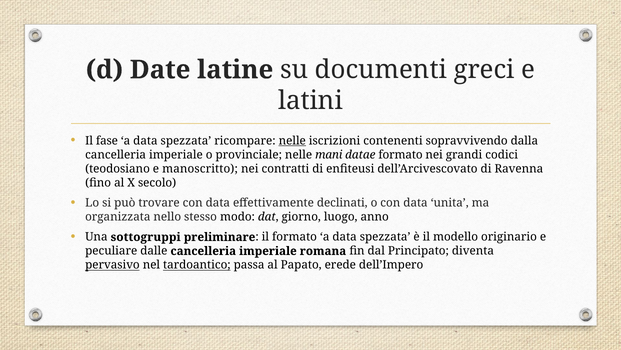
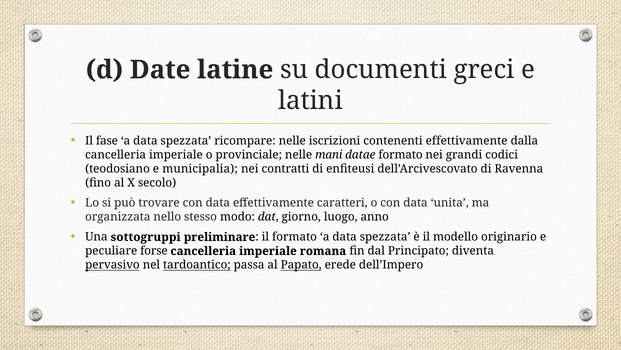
nelle at (292, 140) underline: present -> none
contenenti sopravvivendo: sopravvivendo -> effettivamente
manoscritto: manoscritto -> municipalia
declinati: declinati -> caratteri
dalle: dalle -> forse
Papato underline: none -> present
